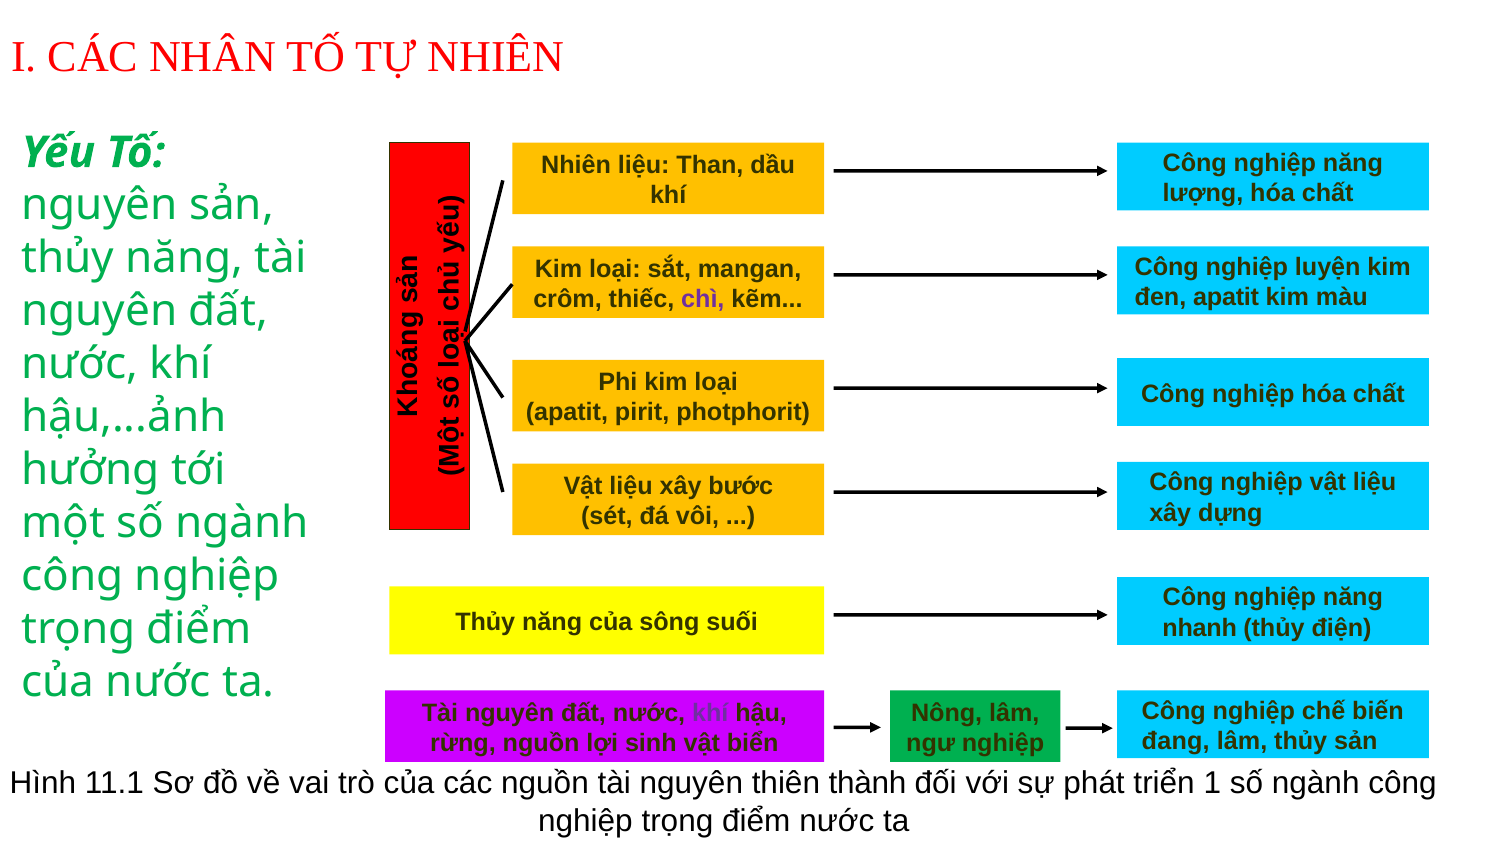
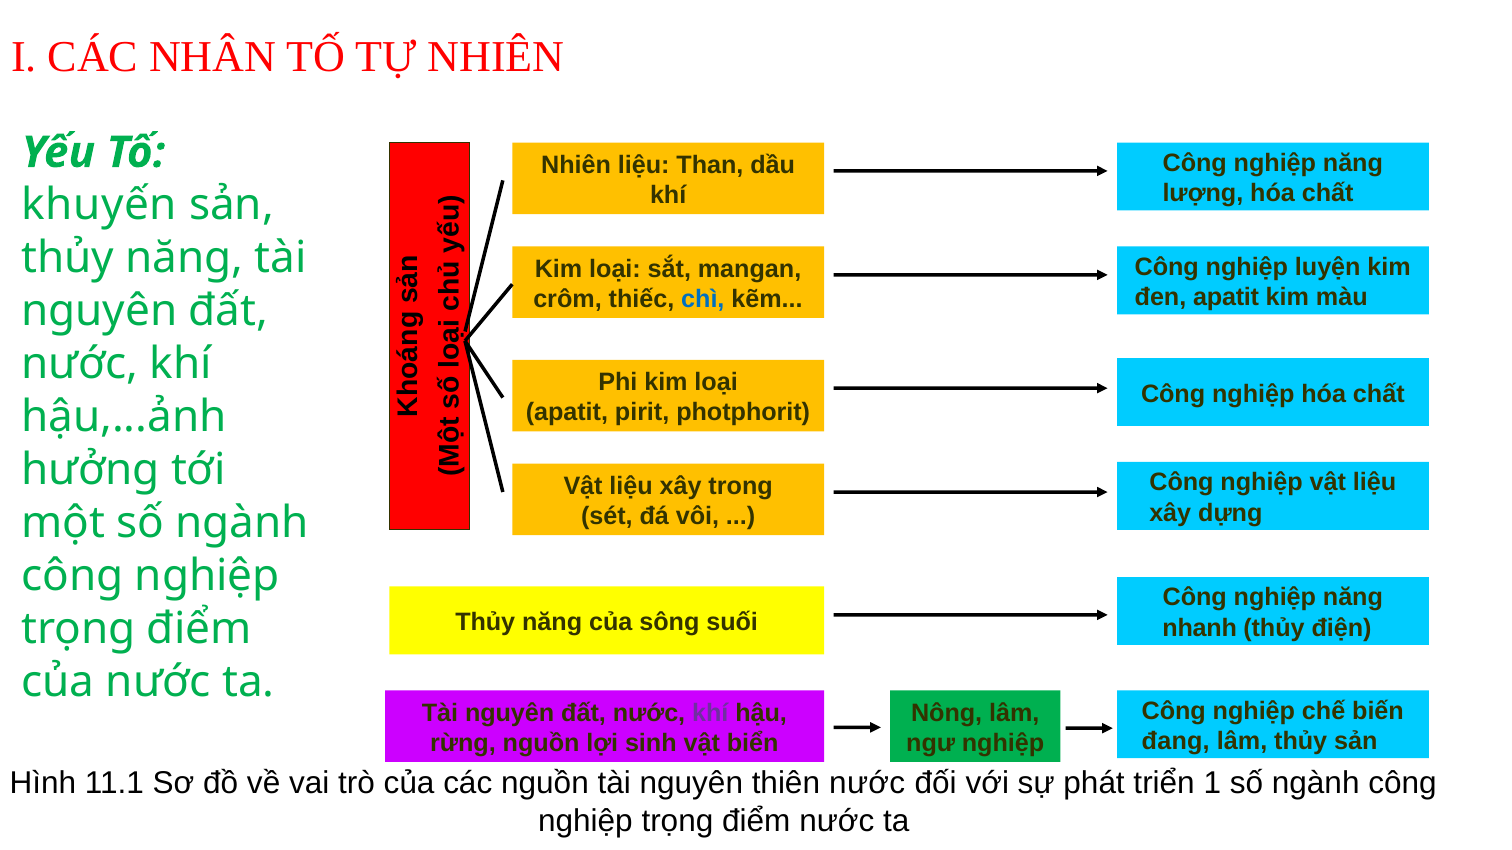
nguyên at (100, 206): nguyên -> khuyến
chì colour: purple -> blue
bước: bước -> trong
thiên thành: thành -> nước
